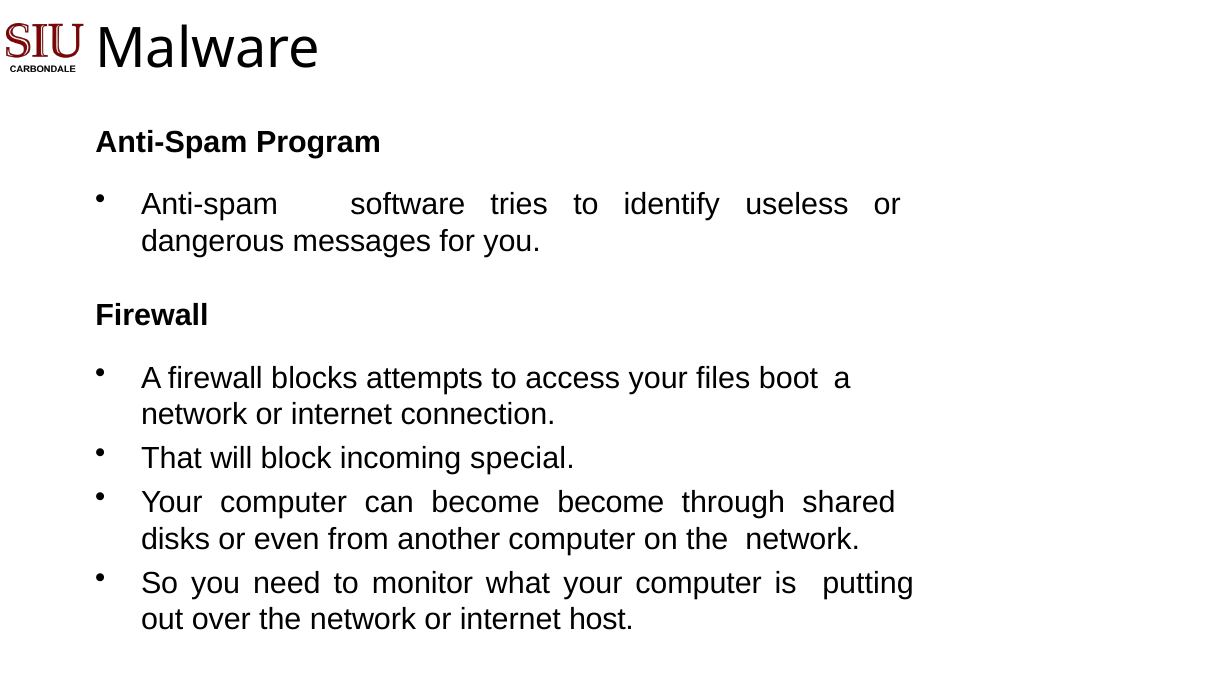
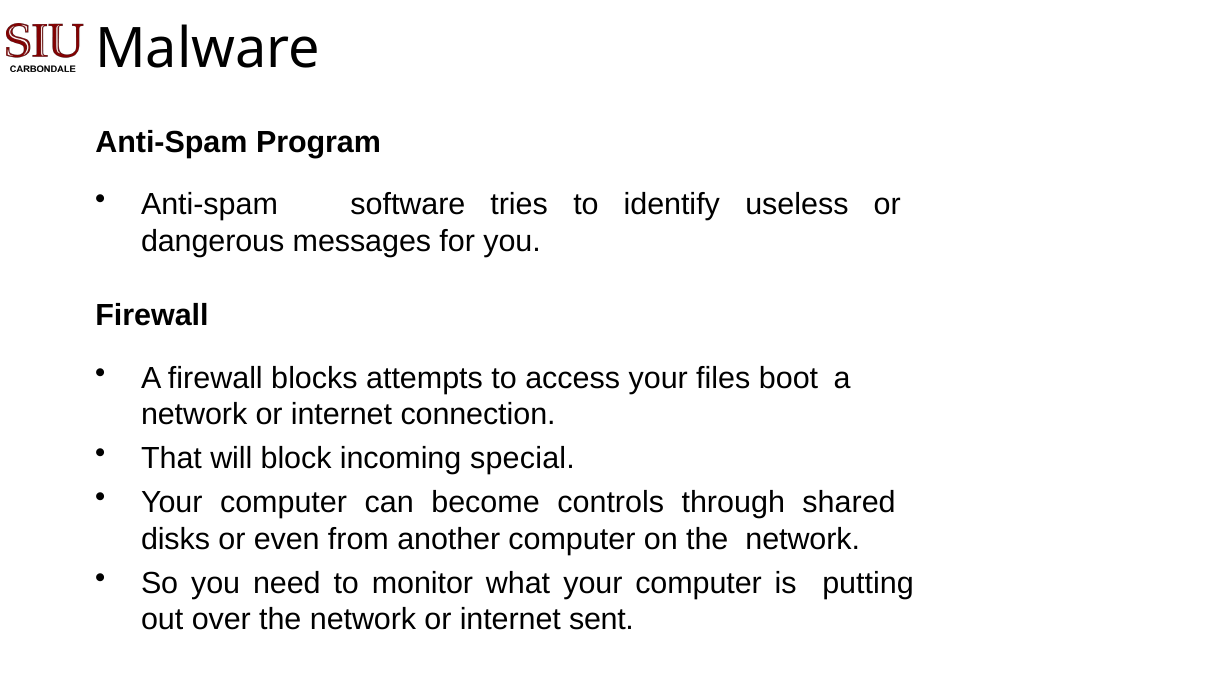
become become: become -> controls
host: host -> sent
